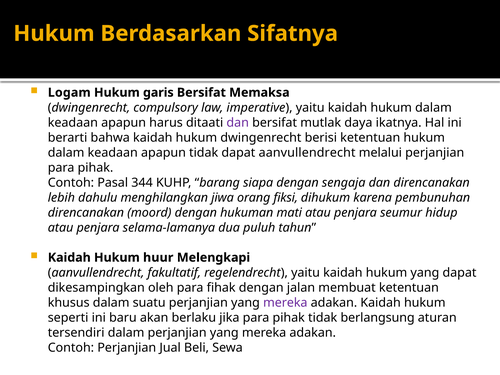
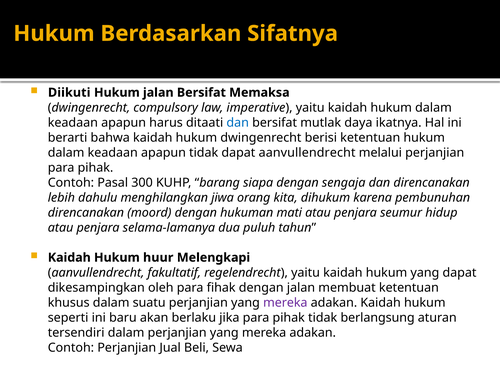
Logam: Logam -> Diikuti
Hukum garis: garis -> jalan
dan at (238, 123) colour: purple -> blue
344: 344 -> 300
fiksi: fiksi -> kita
